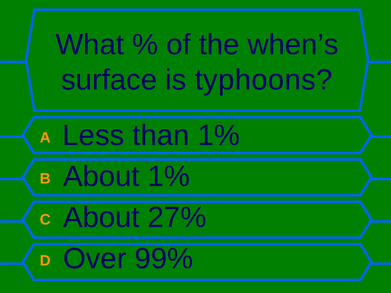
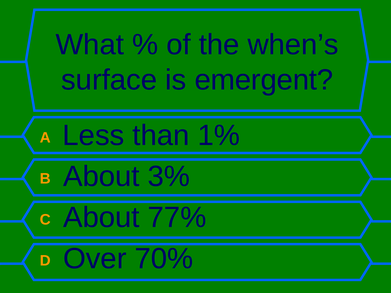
typhoons: typhoons -> emergent
About 1%: 1% -> 3%
27%: 27% -> 77%
99%: 99% -> 70%
